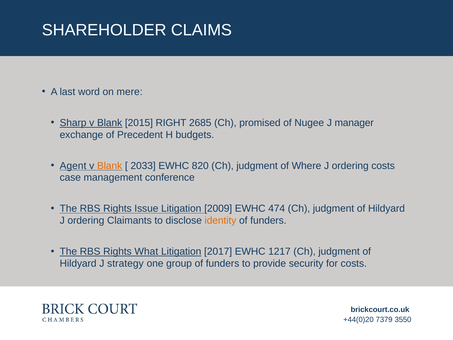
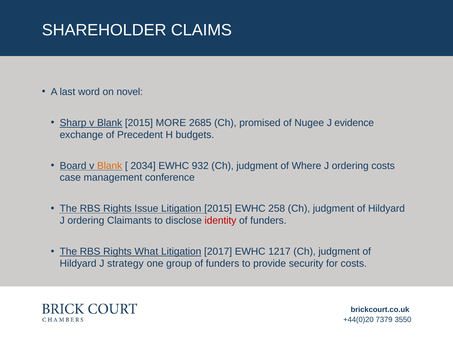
mere: mere -> novel
RIGHT: RIGHT -> MORE
manager: manager -> evidence
Agent: Agent -> Board
2033: 2033 -> 2034
820: 820 -> 932
Litigation 2009: 2009 -> 2015
474: 474 -> 258
identity colour: orange -> red
